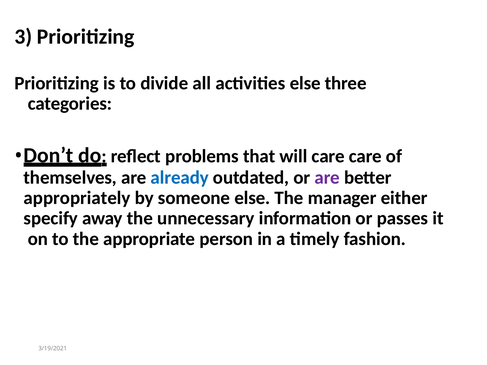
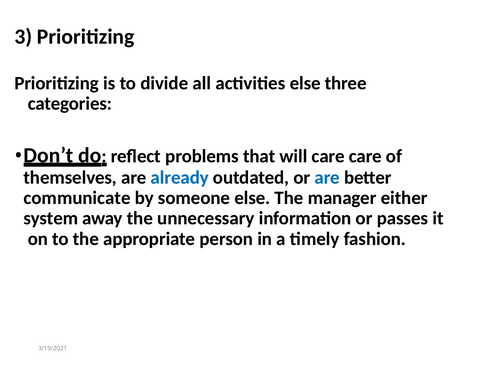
are at (327, 178) colour: purple -> blue
appropriately: appropriately -> communicate
specify: specify -> system
